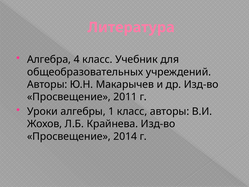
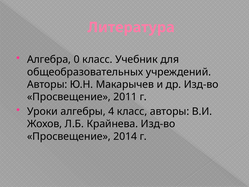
4: 4 -> 0
1: 1 -> 4
